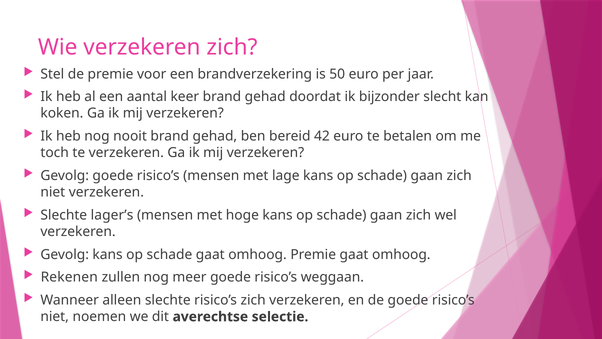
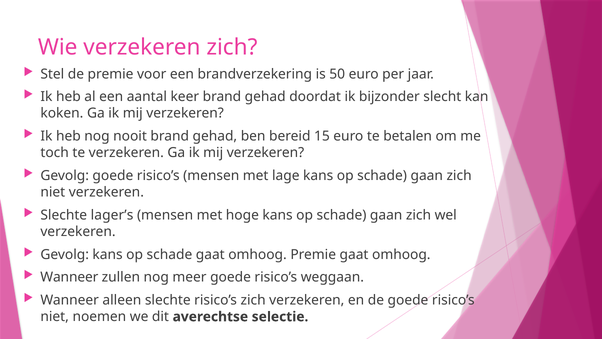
42: 42 -> 15
Rekenen at (69, 277): Rekenen -> Wanneer
